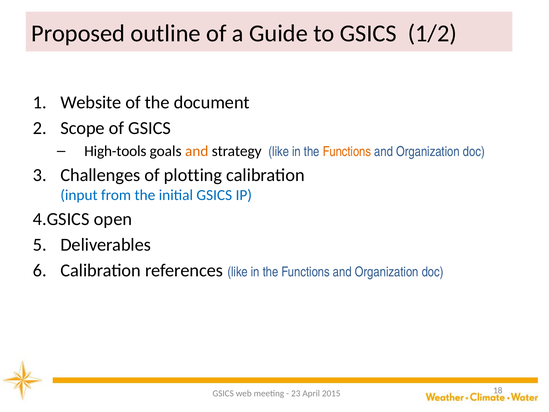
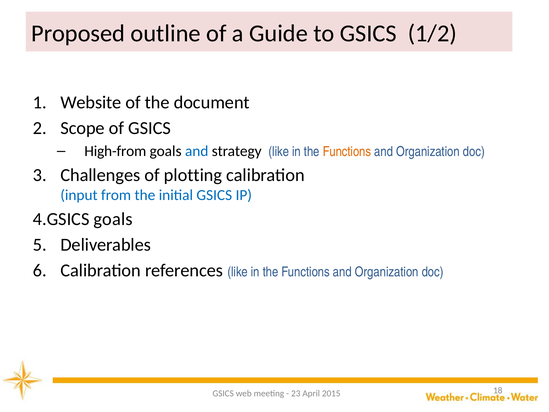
High-tools: High-tools -> High-from
and at (197, 151) colour: orange -> blue
open at (113, 219): open -> goals
